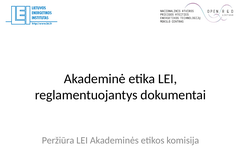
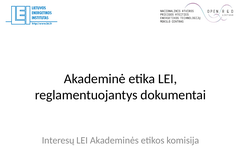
Peržiūra: Peržiūra -> Interesų
